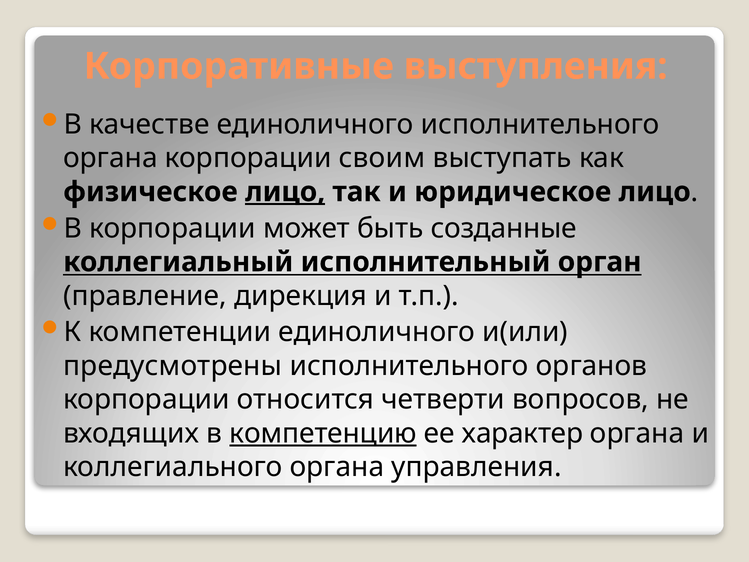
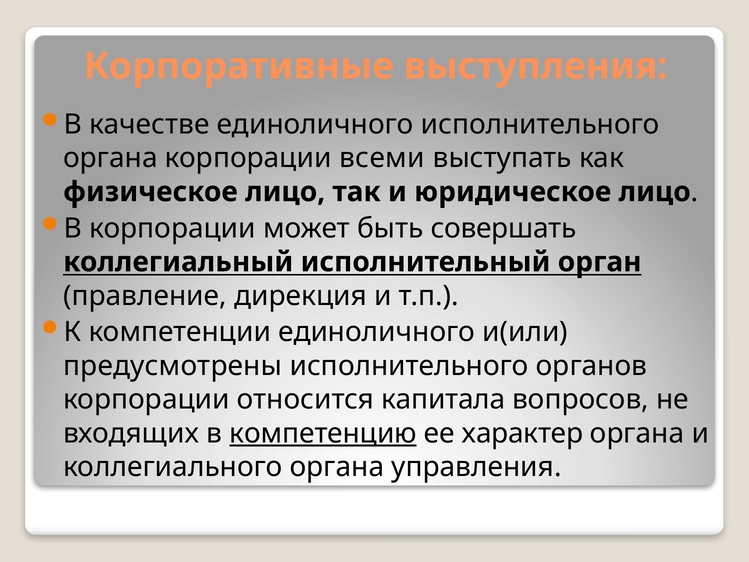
своим: своим -> всеми
лицо at (285, 192) underline: present -> none
созданные: созданные -> совершать
четверти: четверти -> капитала
